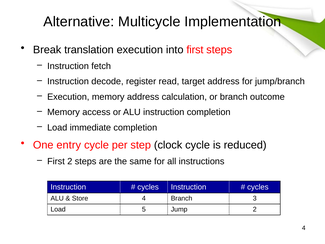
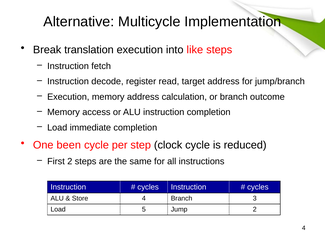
into first: first -> like
entry: entry -> been
